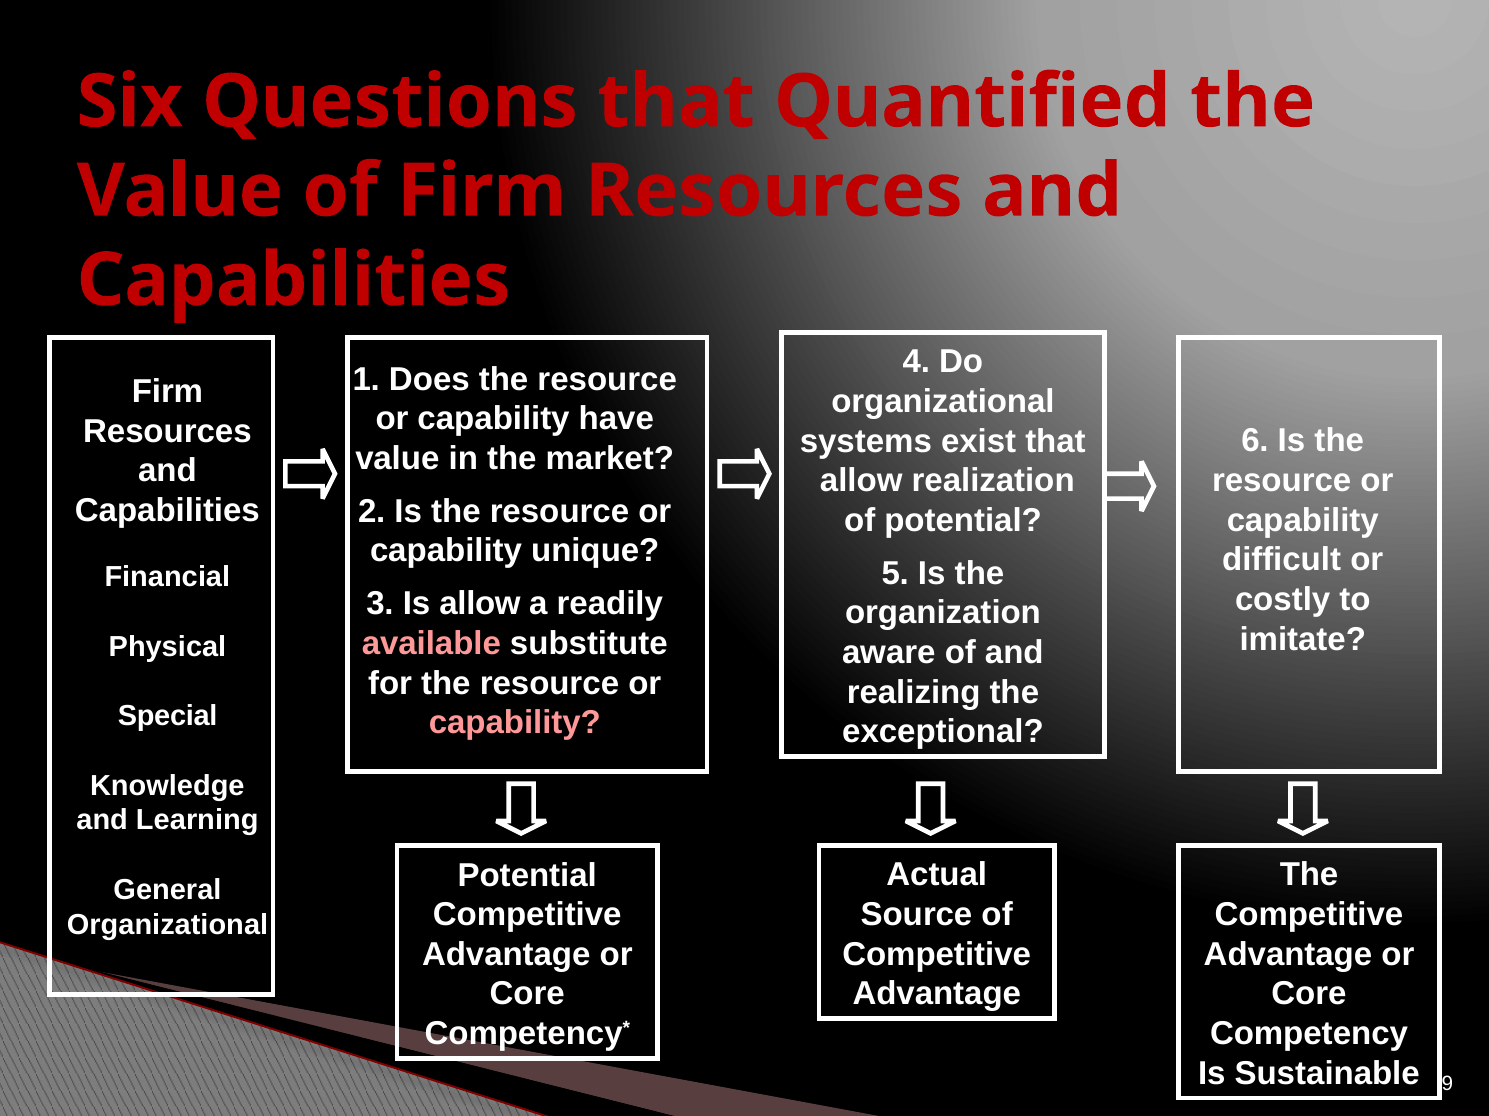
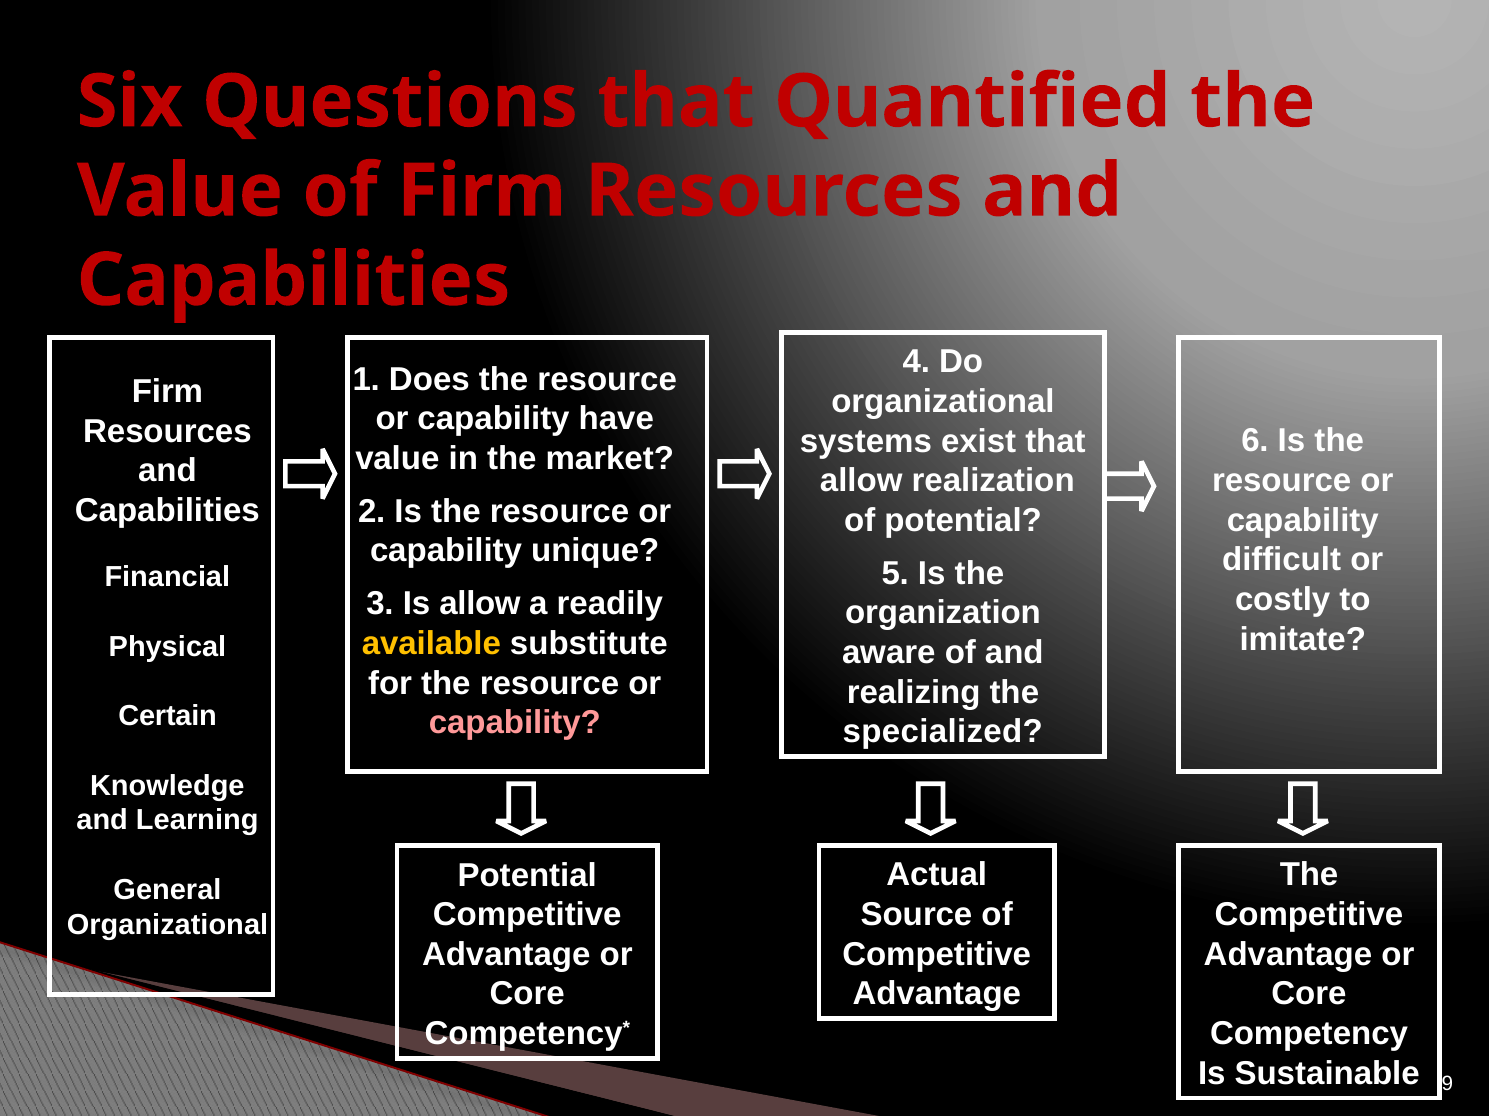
available colour: pink -> yellow
Special: Special -> Certain
exceptional: exceptional -> specialized
